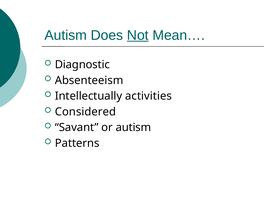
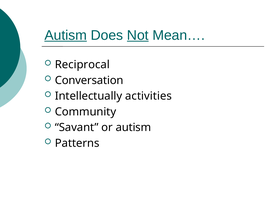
Autism at (66, 35) underline: none -> present
Diagnostic: Diagnostic -> Reciprocal
Absenteeism: Absenteeism -> Conversation
Considered: Considered -> Community
